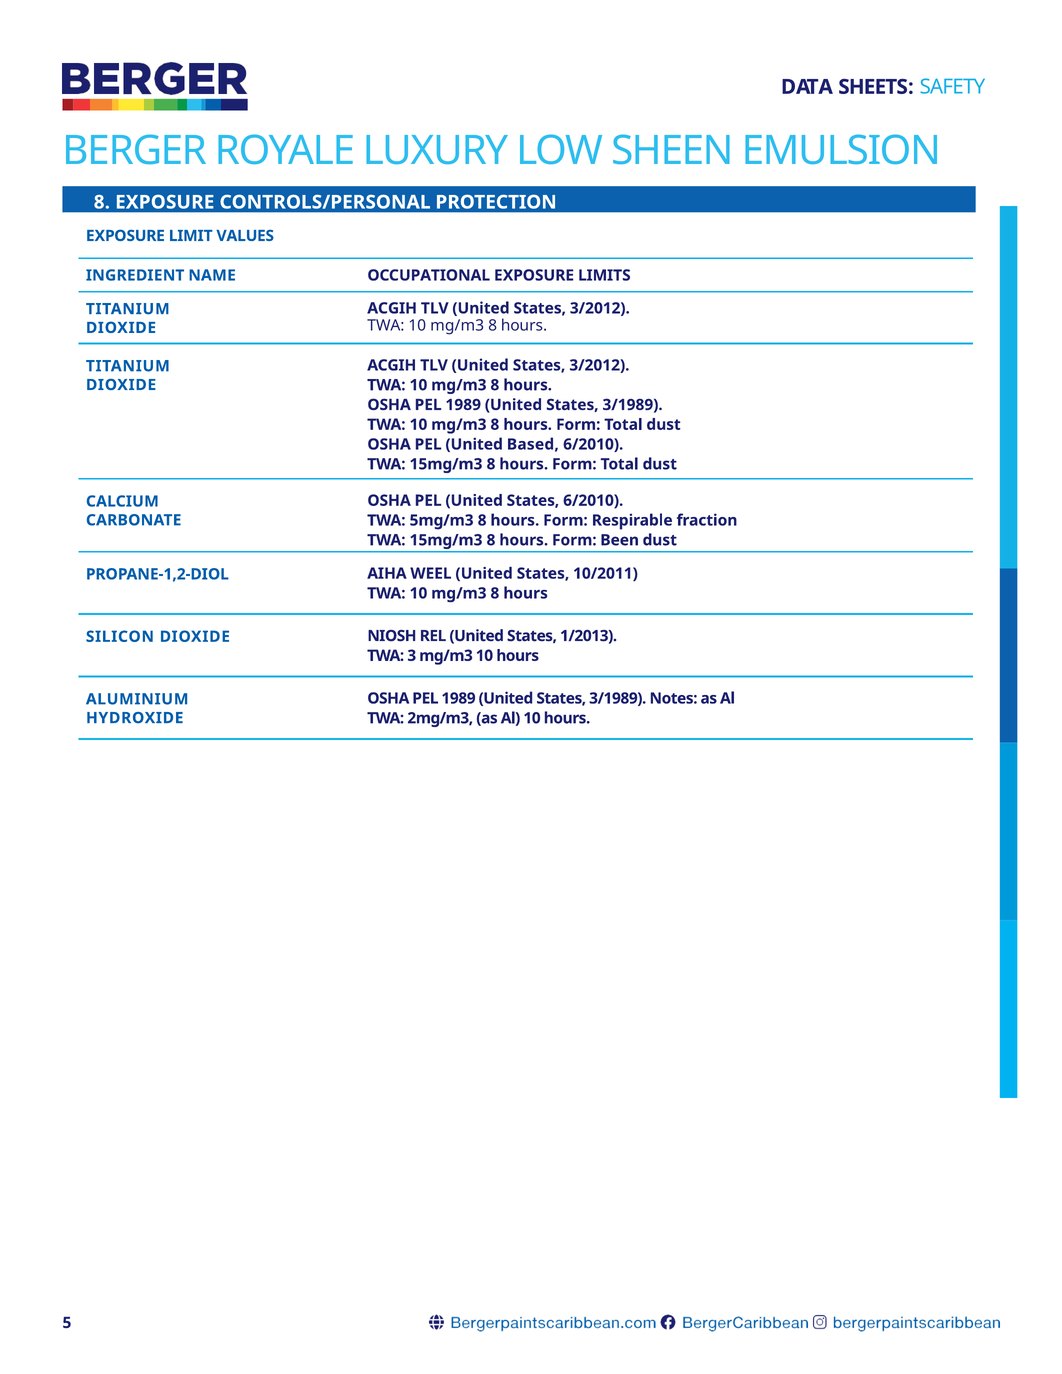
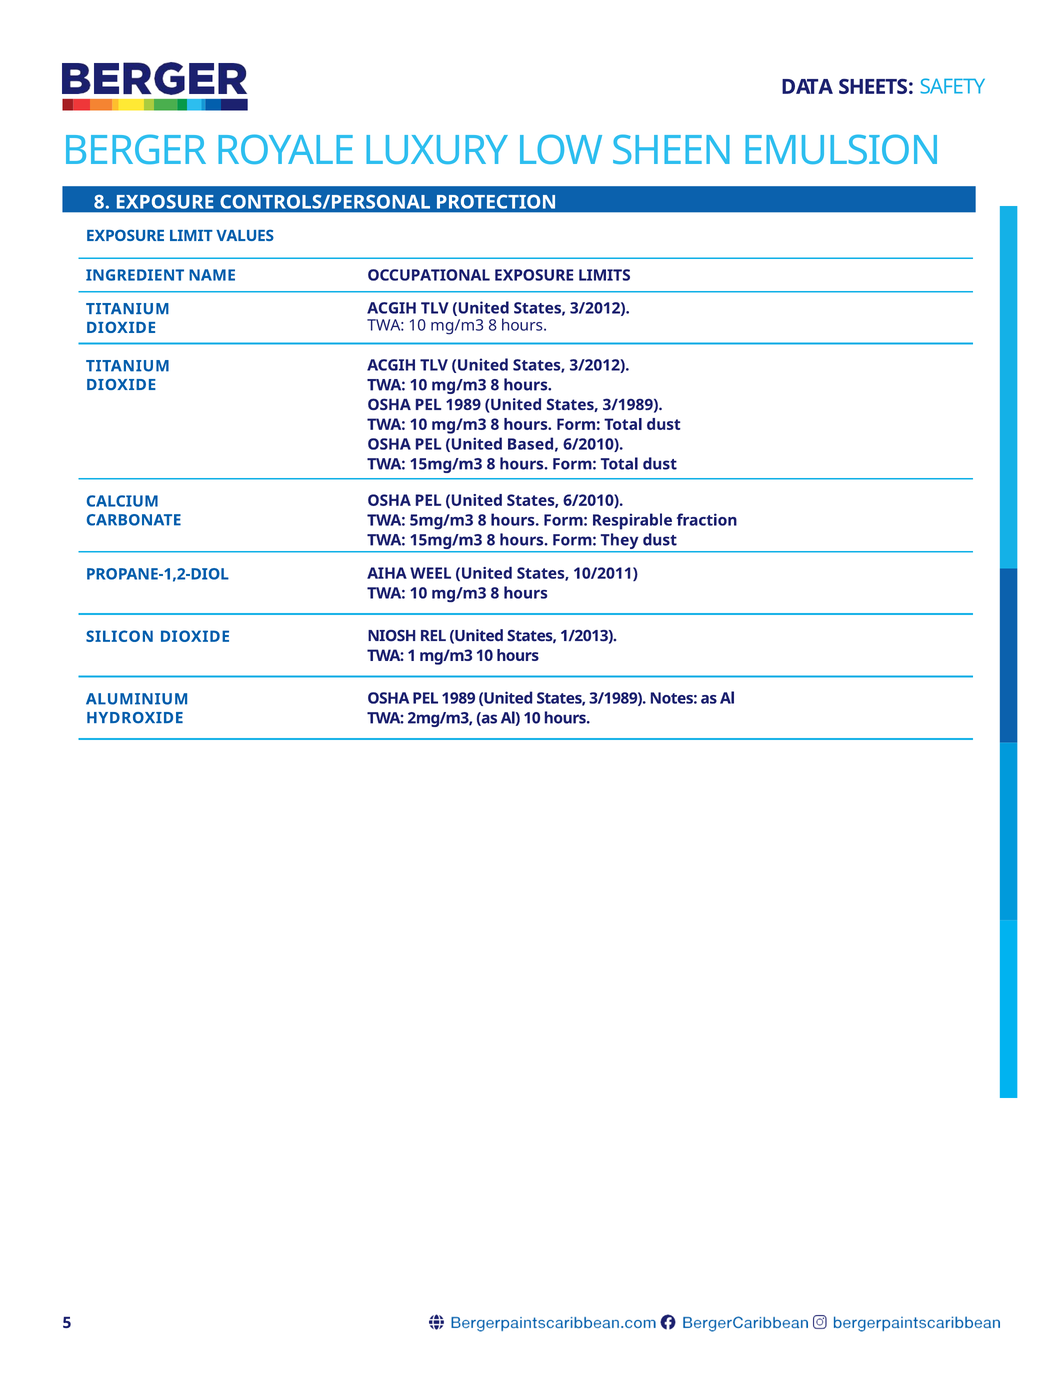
Been: Been -> They
3: 3 -> 1
